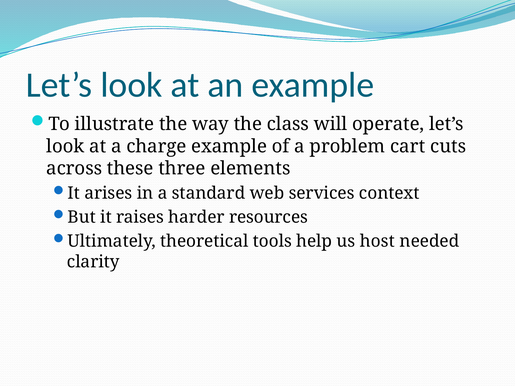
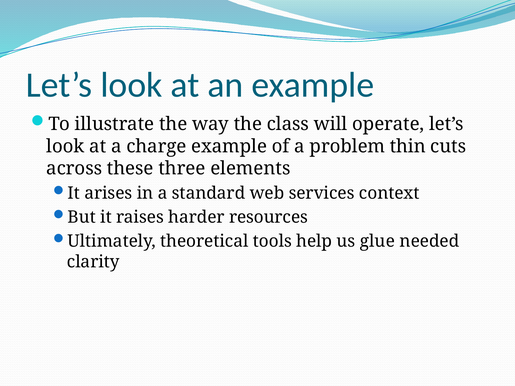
cart: cart -> thin
host: host -> glue
